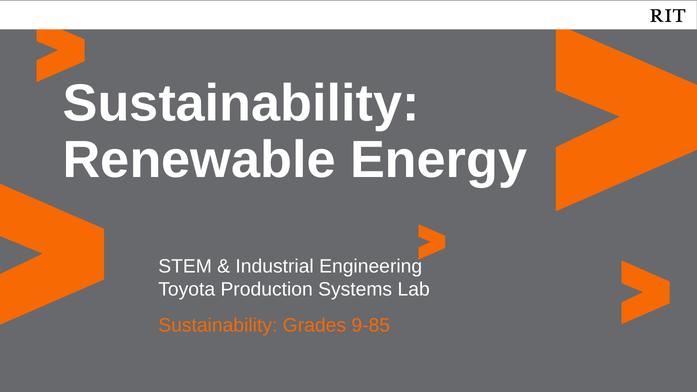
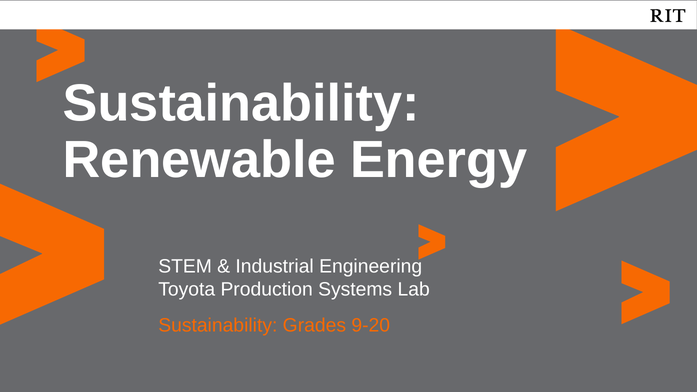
9-85: 9-85 -> 9-20
